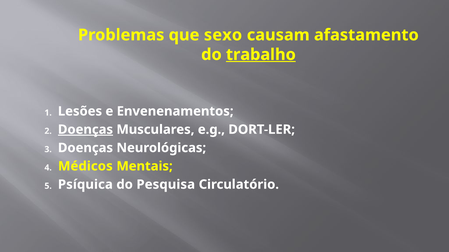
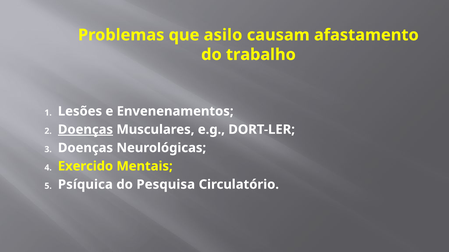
sexo: sexo -> asilo
trabalho underline: present -> none
Médicos: Médicos -> Exercido
